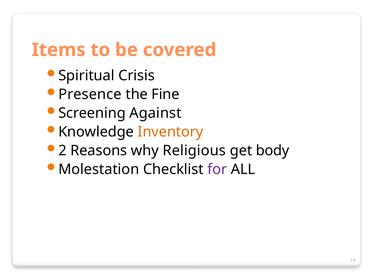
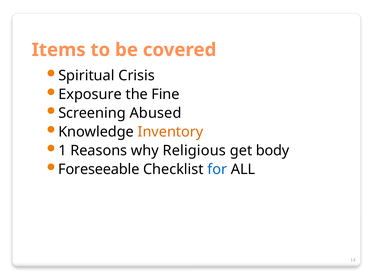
Presence: Presence -> Exposure
Against: Against -> Abused
2: 2 -> 1
Molestation: Molestation -> Foreseeable
for colour: purple -> blue
